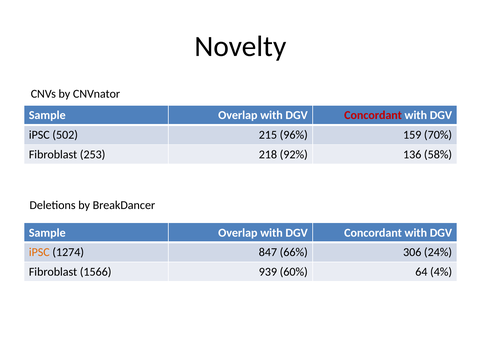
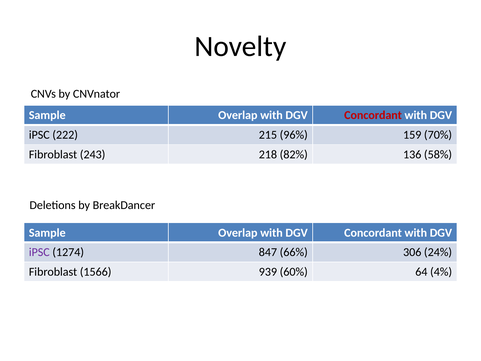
502: 502 -> 222
253: 253 -> 243
92%: 92% -> 82%
iPSC at (39, 252) colour: orange -> purple
